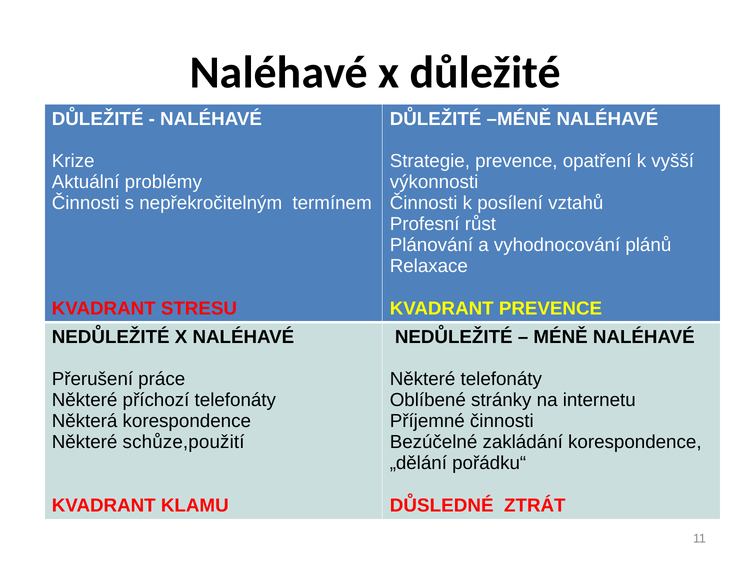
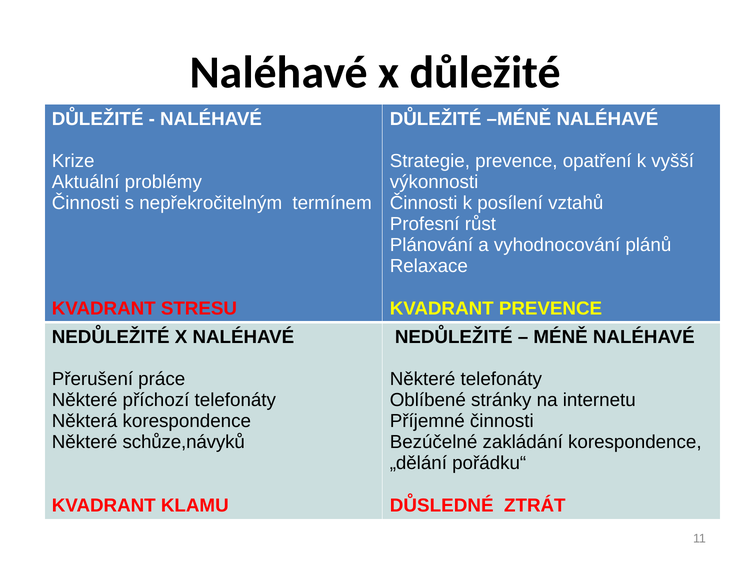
schůze,použití: schůze,použití -> schůze,návyků
